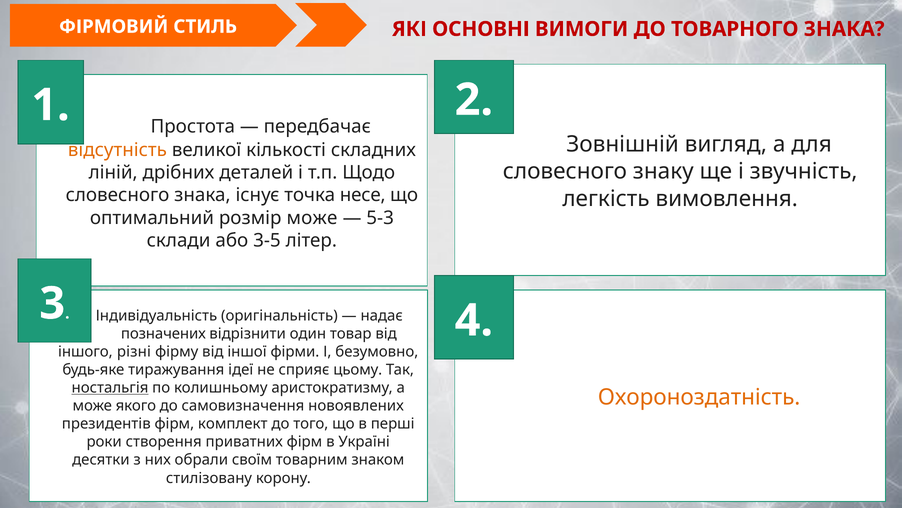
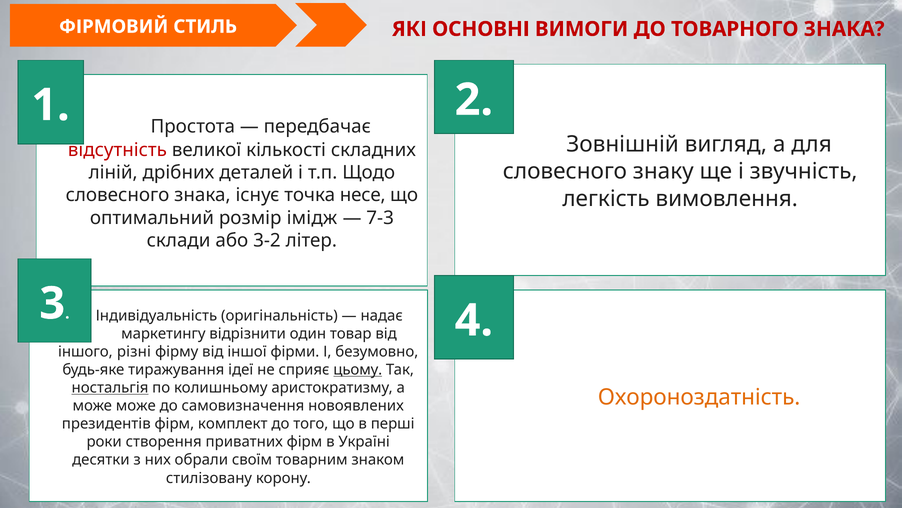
відсутність colour: orange -> red
розмір може: може -> імідж
5-3: 5-3 -> 7-3
3-5: 3-5 -> 3-2
позначених: позначених -> маркетингу
цьому underline: none -> present
може якого: якого -> може
